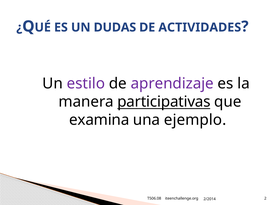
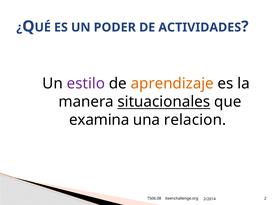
DUDAS: DUDAS -> PODER
aprendizaje colour: purple -> orange
participativas: participativas -> situacionales
ejemplo: ejemplo -> relacion
